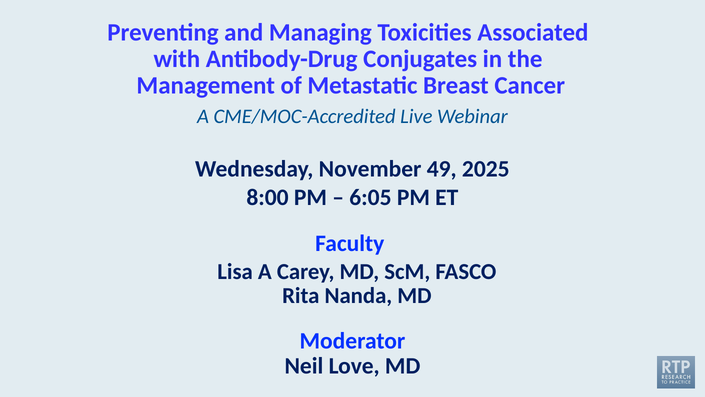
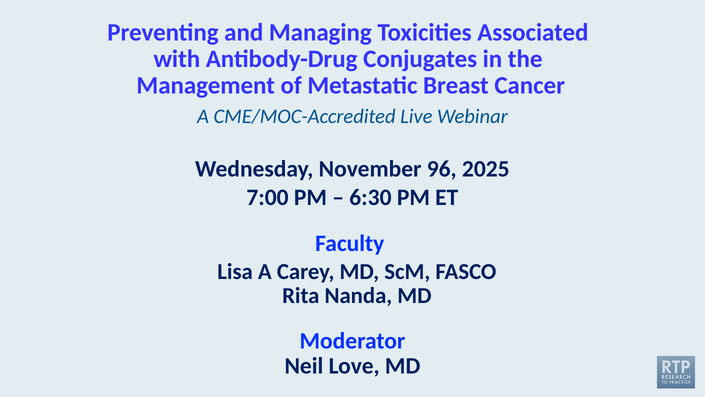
49: 49 -> 96
8:00: 8:00 -> 7:00
6:05: 6:05 -> 6:30
